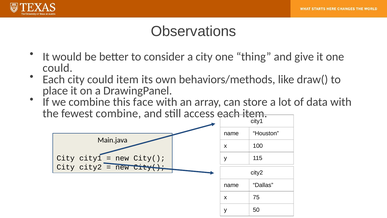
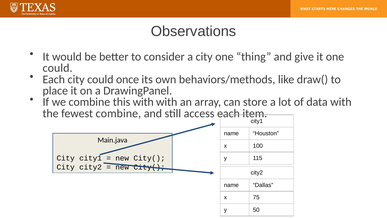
could item: item -> once
this face: face -> with
